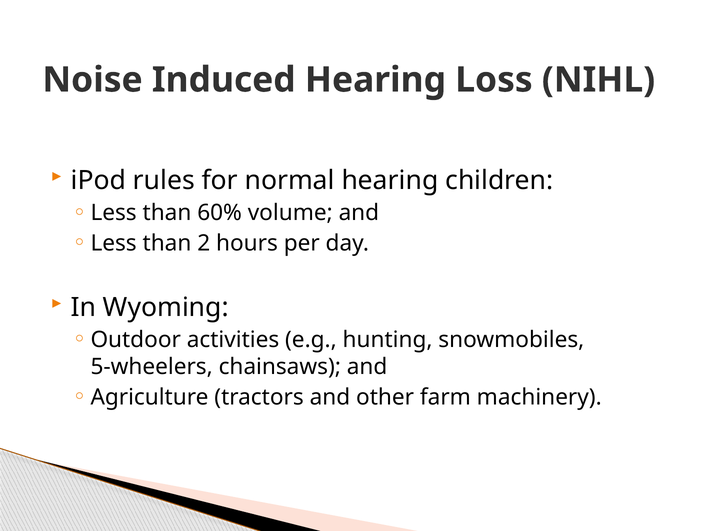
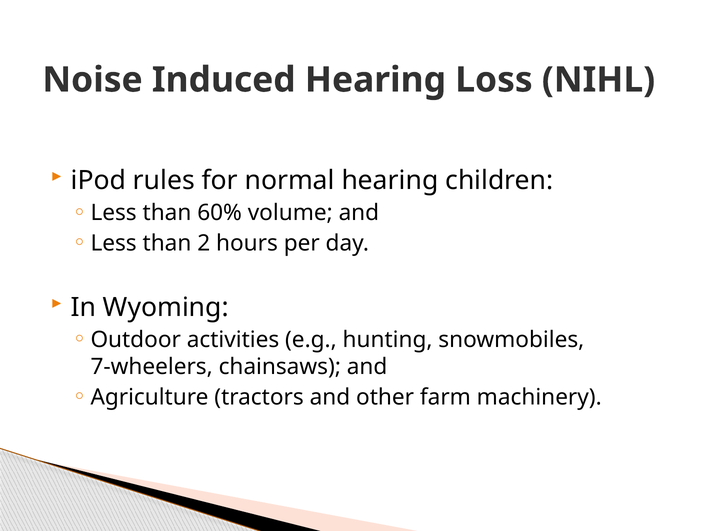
5-wheelers: 5-wheelers -> 7-wheelers
